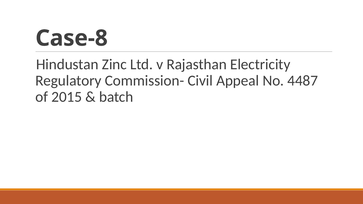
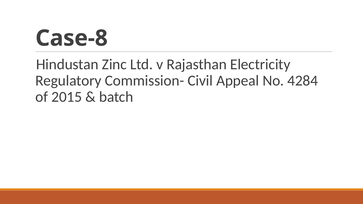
4487: 4487 -> 4284
